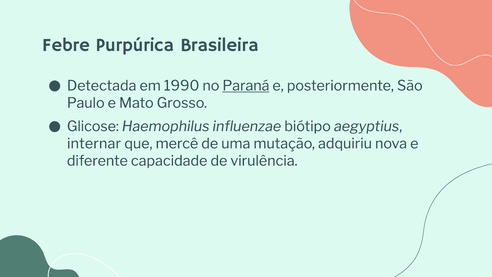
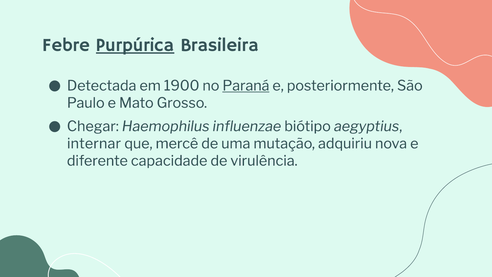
Purpúrica underline: none -> present
1990: 1990 -> 1900
Glicose: Glicose -> Chegar
